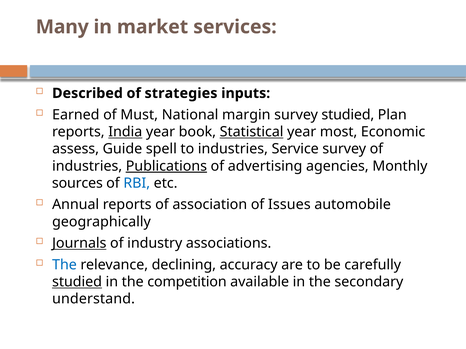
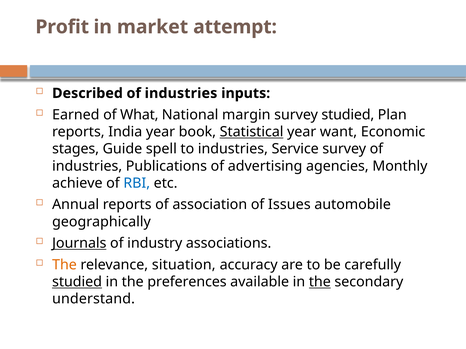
Many: Many -> Profit
services: services -> attempt
strategies at (181, 93): strategies -> industries
Must: Must -> What
India underline: present -> none
most: most -> want
assess: assess -> stages
Publications underline: present -> none
sources: sources -> achieve
The at (64, 265) colour: blue -> orange
declining: declining -> situation
competition: competition -> preferences
the at (320, 282) underline: none -> present
